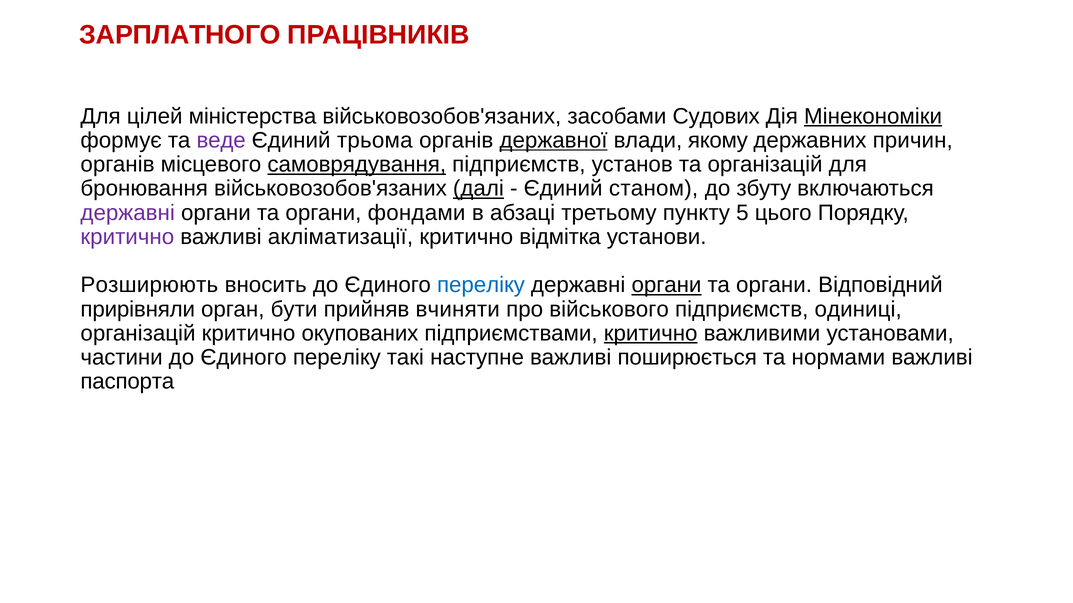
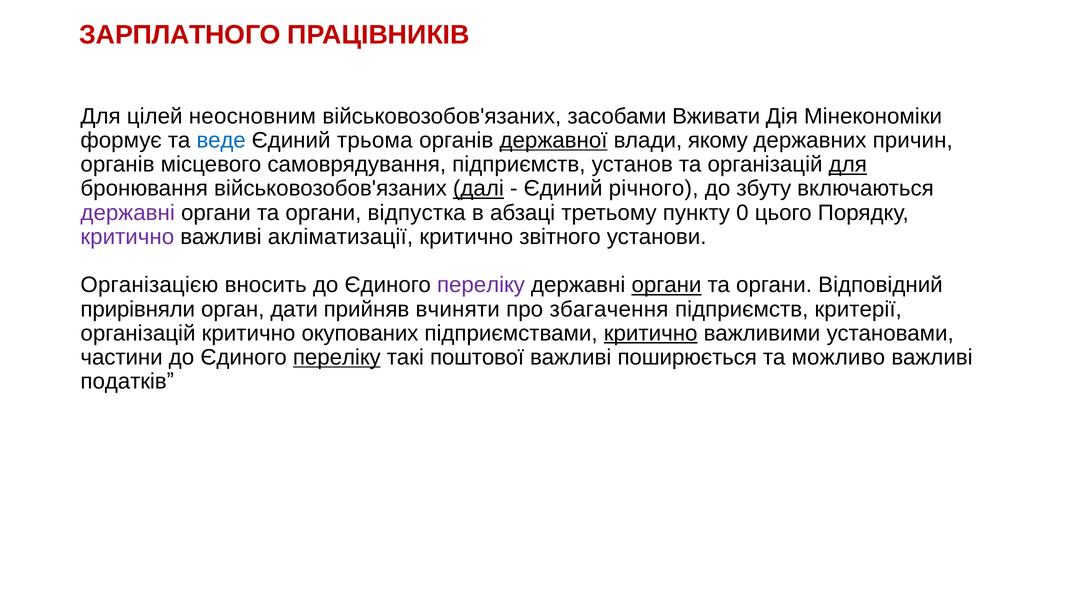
міністерства: міністерства -> неосновним
Судових: Судових -> Вживати
Мінекономіки underline: present -> none
веде colour: purple -> blue
самоврядування underline: present -> none
для at (848, 165) underline: none -> present
станом: станом -> річного
фондами: фондами -> відпустка
5: 5 -> 0
відмітка: відмітка -> звітного
Розширюють: Розширюють -> Організацією
переліку at (481, 285) colour: blue -> purple
бути: бути -> дати
військового: військового -> збагачення
одиниці: одиниці -> критерії
переліку at (337, 358) underline: none -> present
наступне: наступне -> поштової
нормами: нормами -> можливо
паспорта: паспорта -> податківˮ
